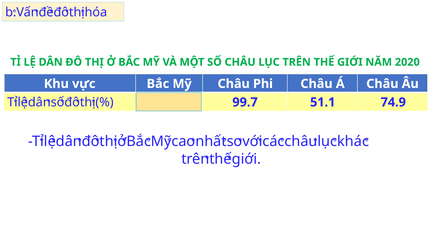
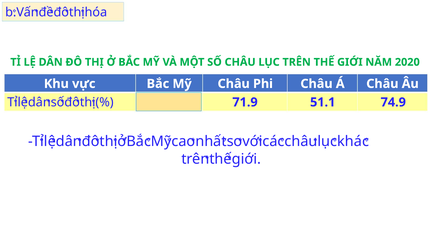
99.7: 99.7 -> 71.9
